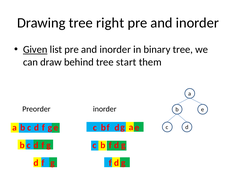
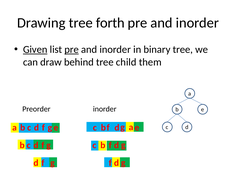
right: right -> forth
pre at (72, 50) underline: none -> present
start: start -> child
